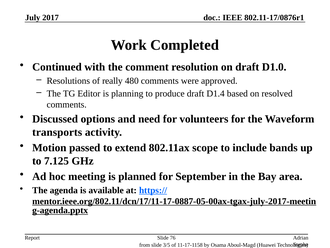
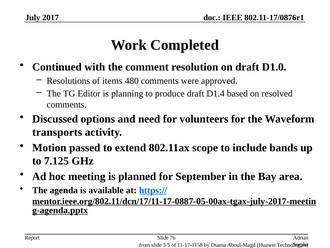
really: really -> items
